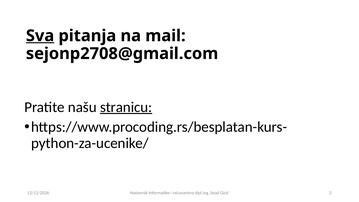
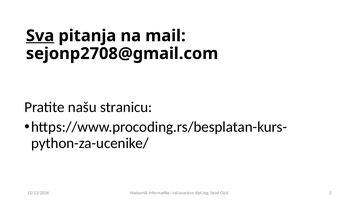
stranicu underline: present -> none
